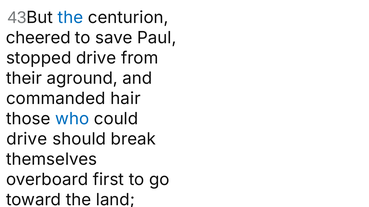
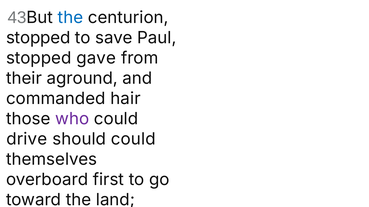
cheered at (38, 38): cheered -> stopped
stopped drive: drive -> gave
who colour: blue -> purple
should break: break -> could
